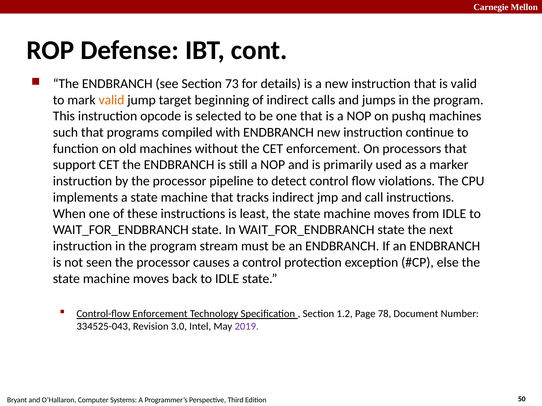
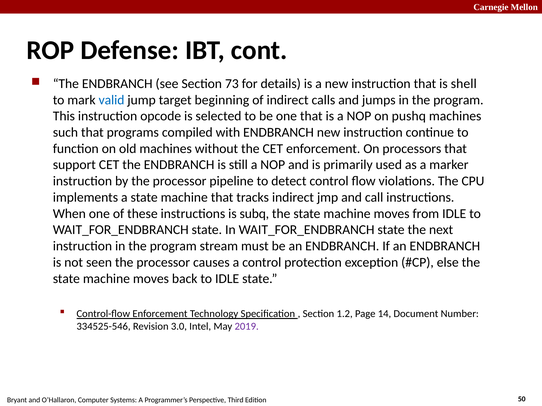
is valid: valid -> shell
valid at (112, 100) colour: orange -> blue
least: least -> subq
78: 78 -> 14
334525-043: 334525-043 -> 334525-546
